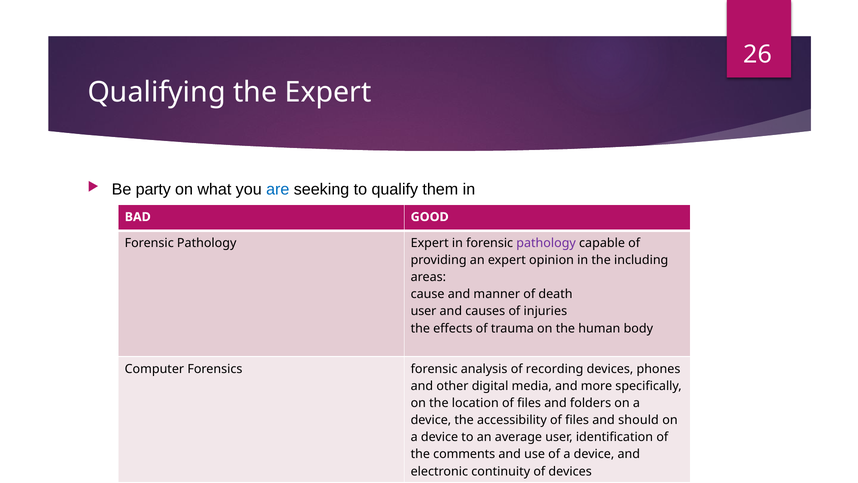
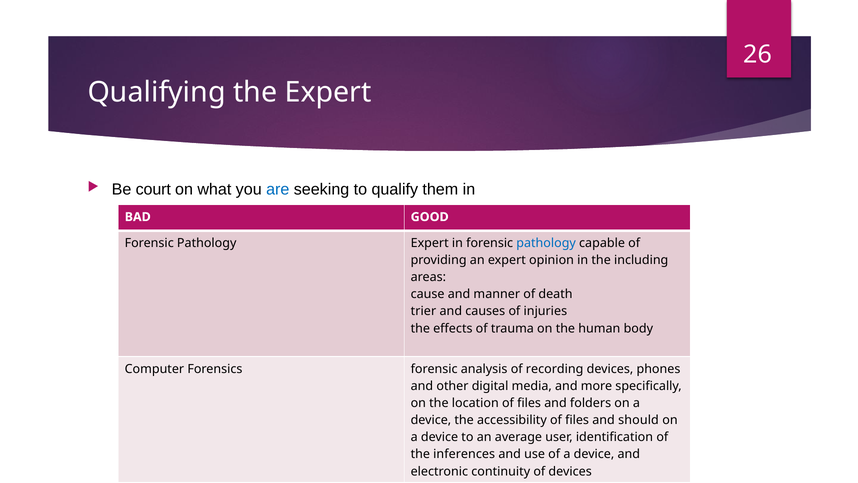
party: party -> court
pathology at (546, 243) colour: purple -> blue
user at (424, 311): user -> trier
comments: comments -> inferences
